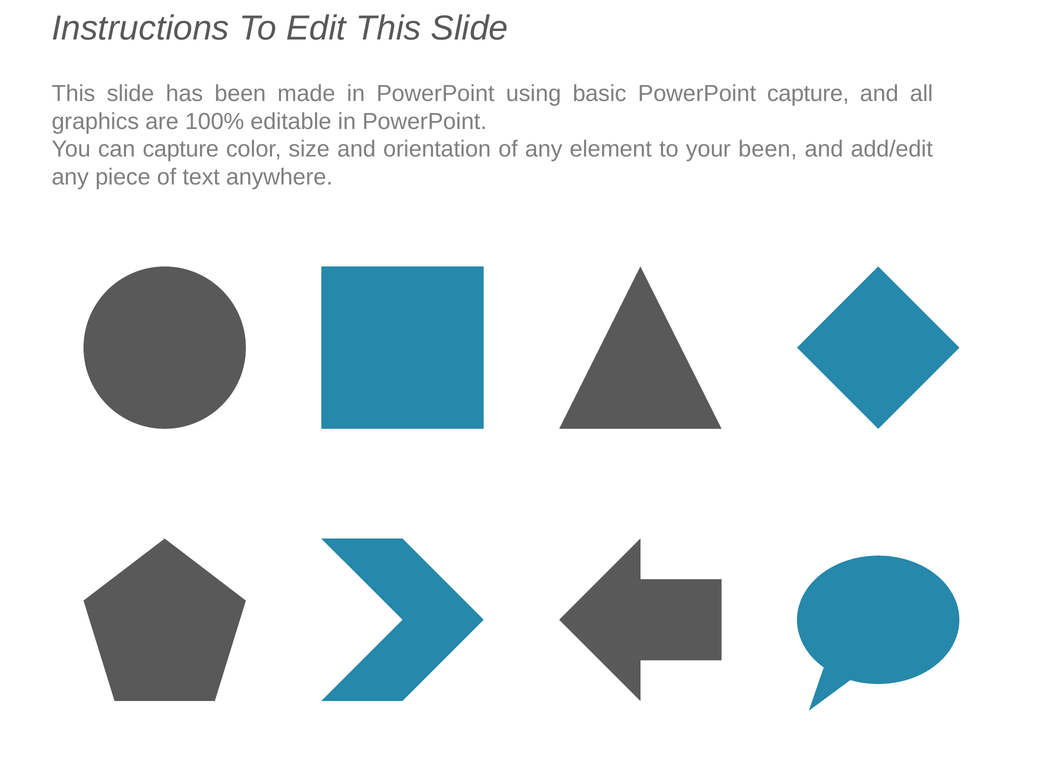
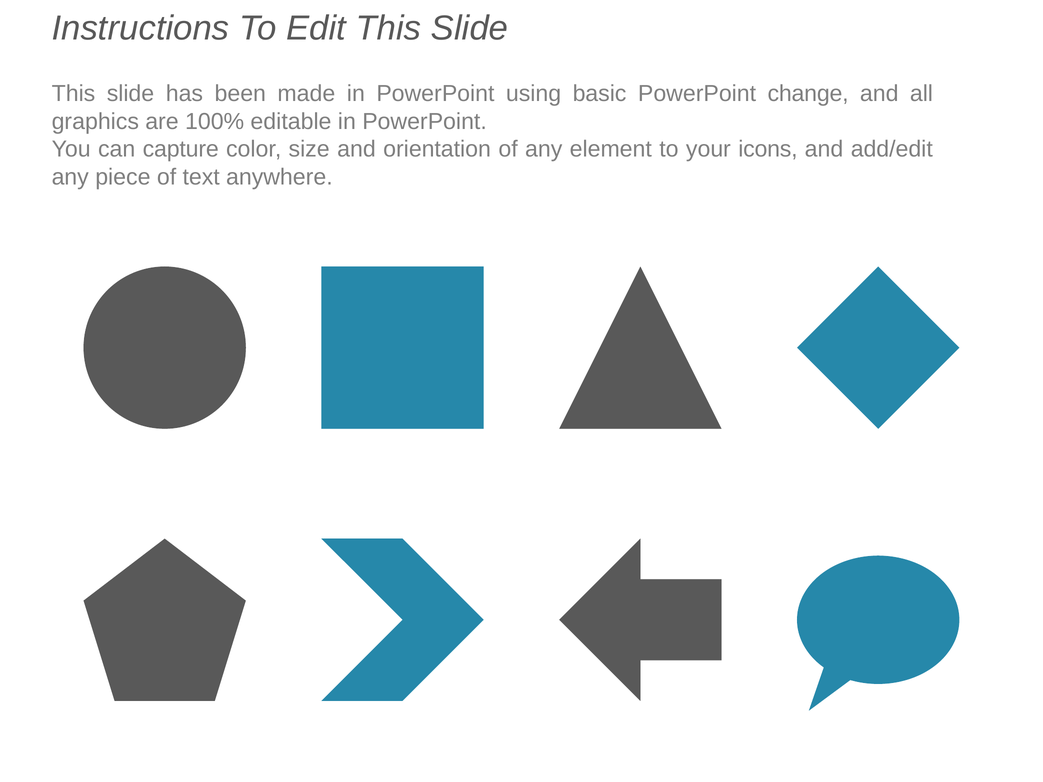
PowerPoint capture: capture -> change
your been: been -> icons
